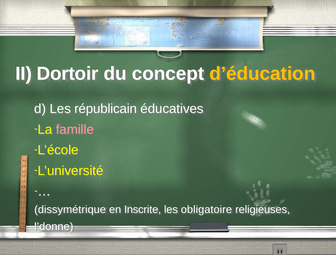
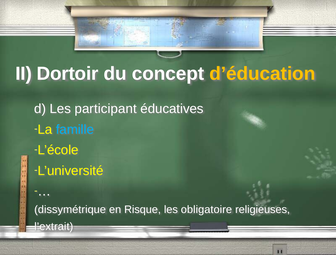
républicain: républicain -> participant
famille colour: pink -> light blue
Inscrite: Inscrite -> Risque
l’donne: l’donne -> l’extrait
